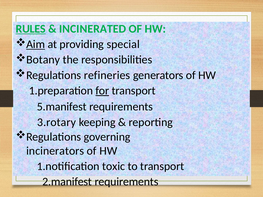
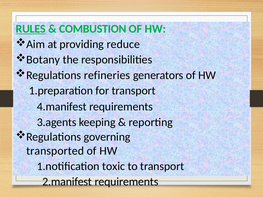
INCINERATED: INCINERATED -> COMBUSTION
Aim underline: present -> none
special: special -> reduce
for underline: present -> none
5.manifest: 5.manifest -> 4.manifest
3.rotary: 3.rotary -> 3.agents
incinerators: incinerators -> transported
